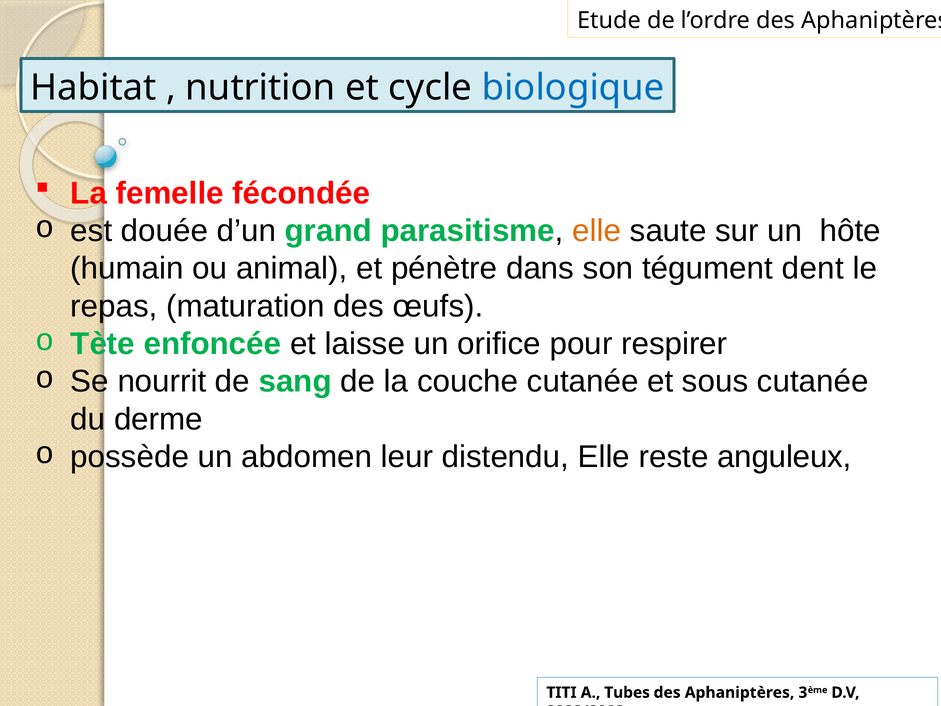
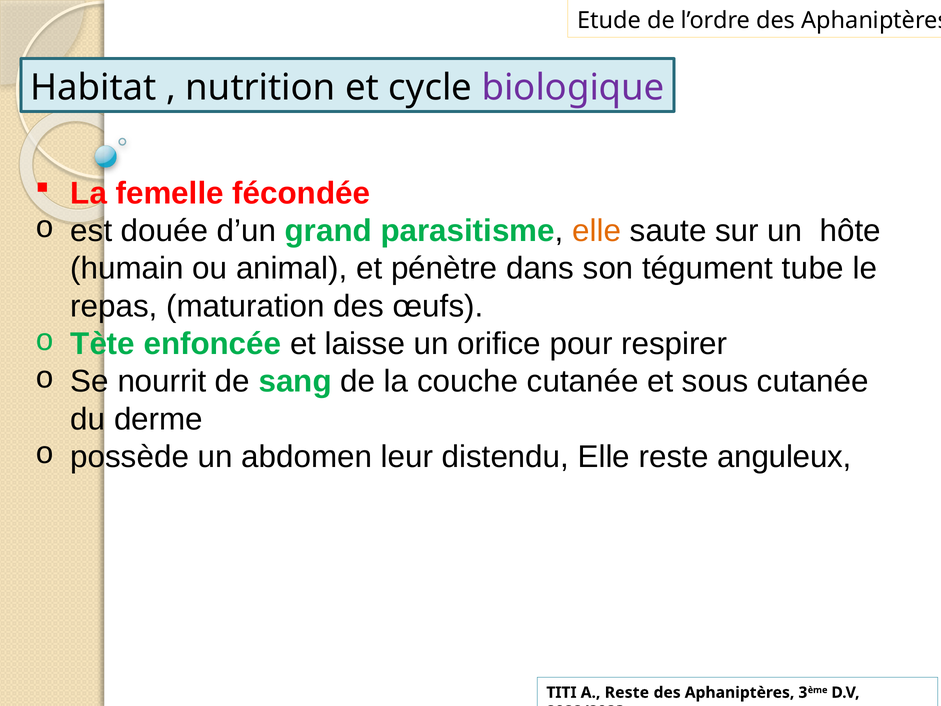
biologique colour: blue -> purple
dent: dent -> tube
A Tubes: Tubes -> Reste
